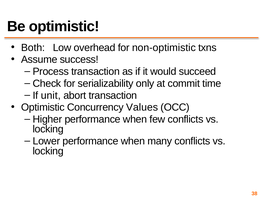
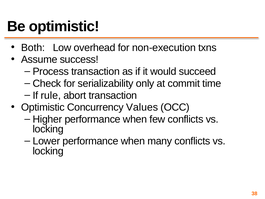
non-optimistic: non-optimistic -> non-execution
unit: unit -> rule
